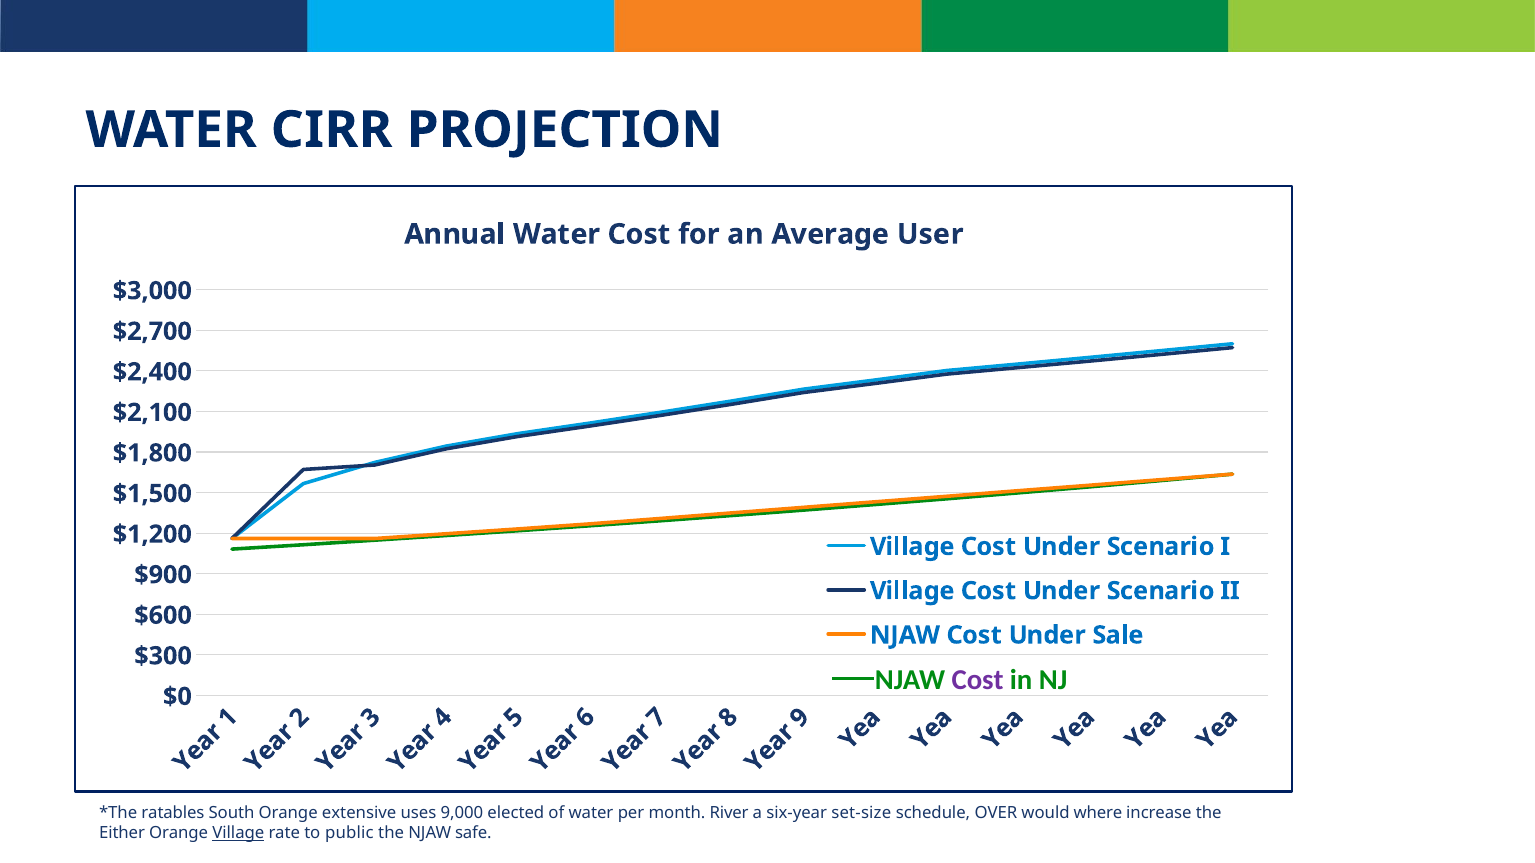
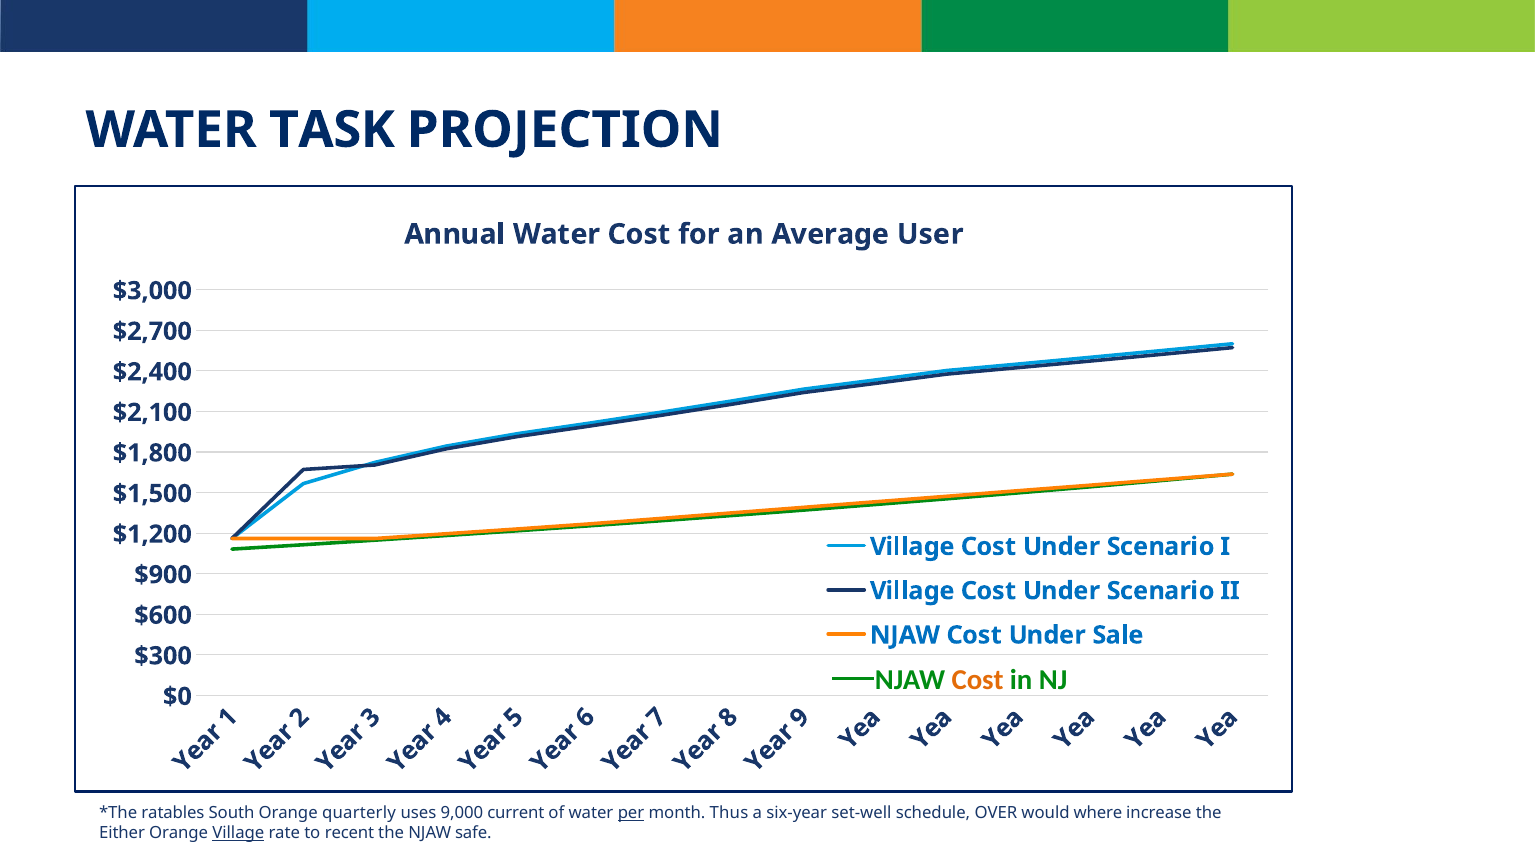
CIRR: CIRR -> TASK
Cost at (978, 680) colour: purple -> orange
extensive: extensive -> quarterly
elected: elected -> current
per underline: none -> present
River: River -> Thus
set-size: set-size -> set-well
public: public -> recent
